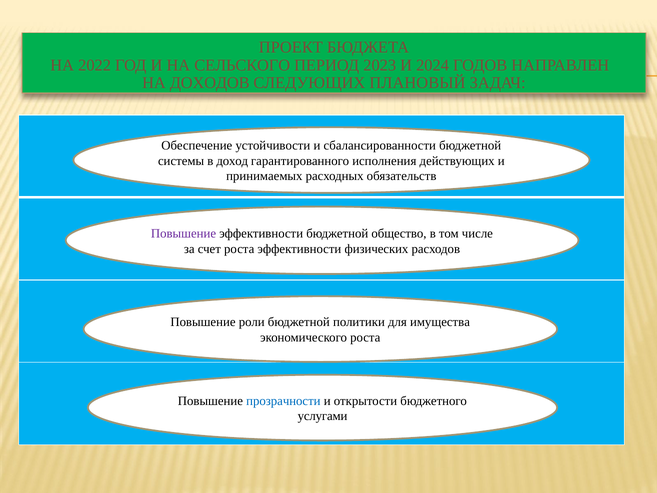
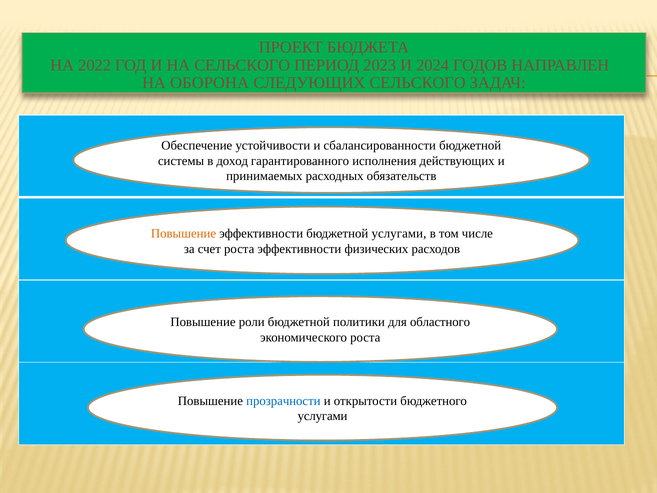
ДОХОДОВ: ДОХОДОВ -> ОБОРОНА
СЛЕДУЮЩИХ ПЛАНОВЫЙ: ПЛАНОВЫЙ -> СЕЛЬСКОГО
Повышение at (184, 233) colour: purple -> orange
бюджетной общество: общество -> услугами
имущества: имущества -> областного
